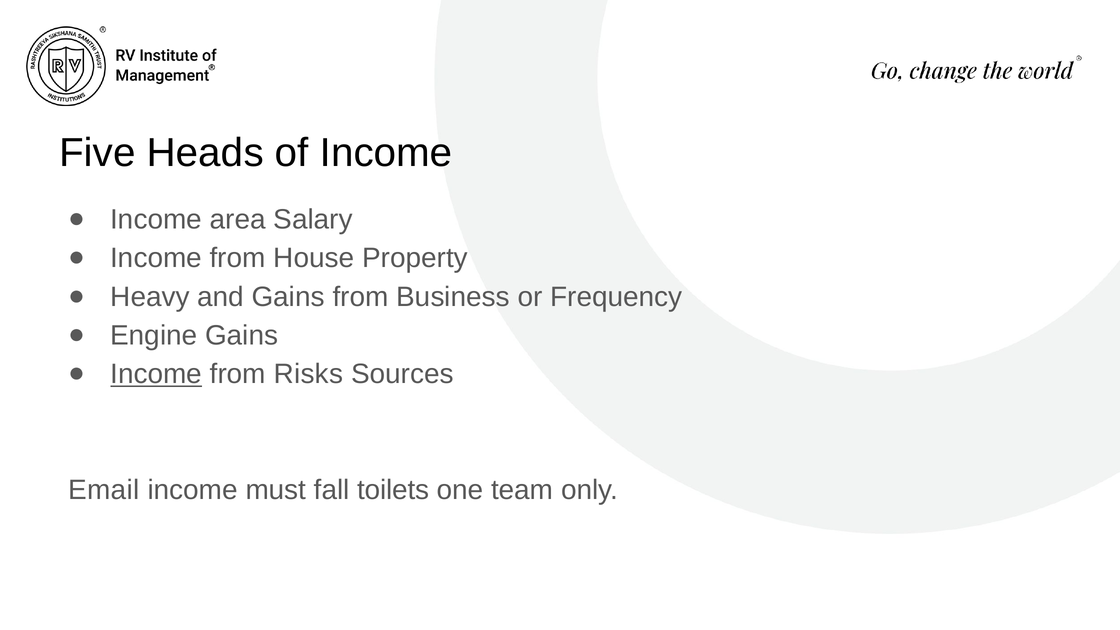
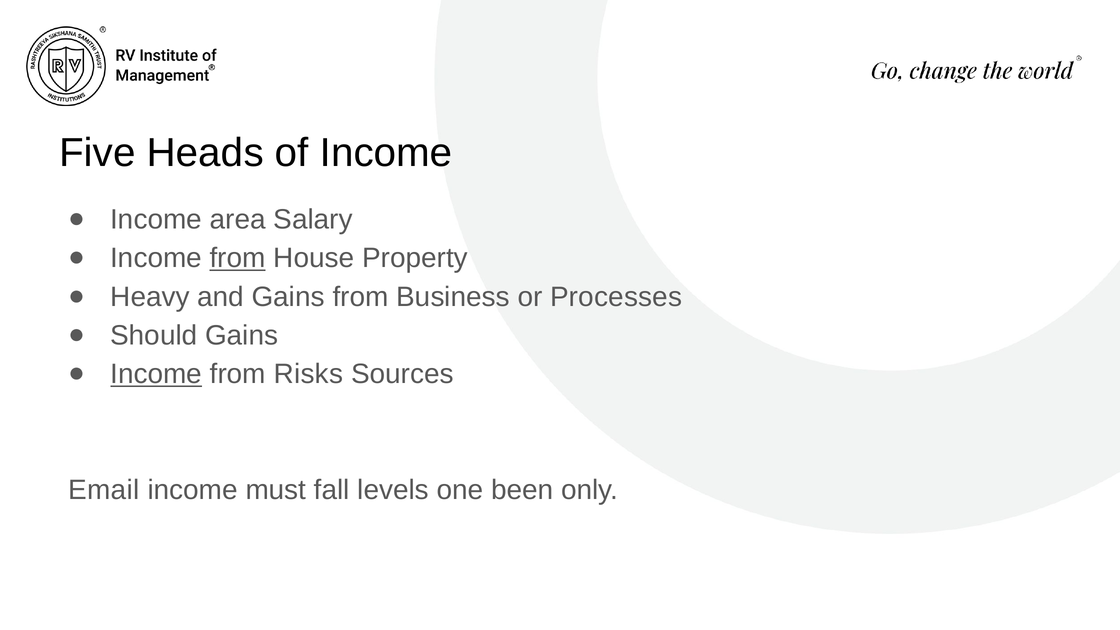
from at (238, 258) underline: none -> present
Frequency: Frequency -> Processes
Engine: Engine -> Should
toilets: toilets -> levels
team: team -> been
